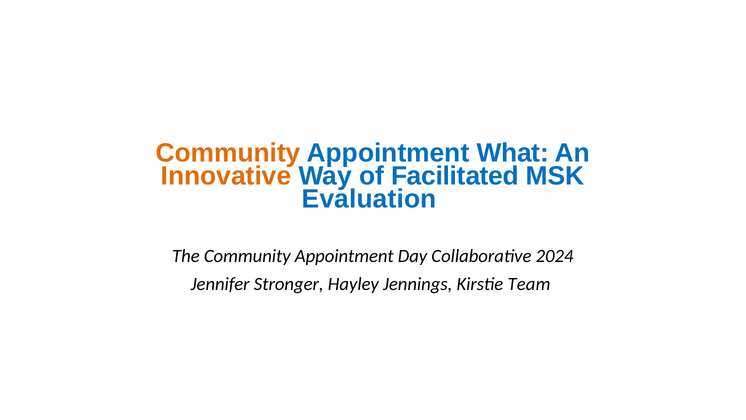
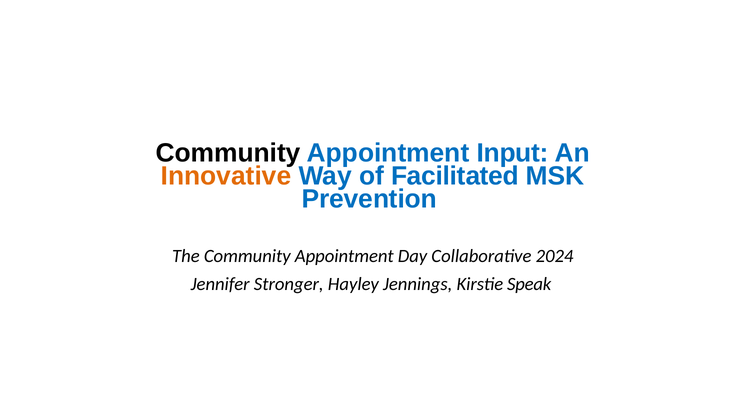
Community at (228, 153) colour: orange -> black
What: What -> Input
Evaluation: Evaluation -> Prevention
Team: Team -> Speak
